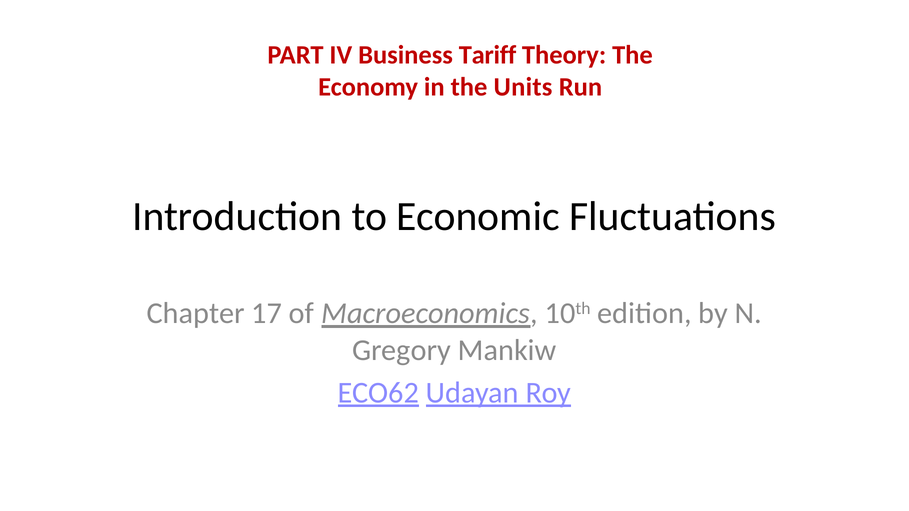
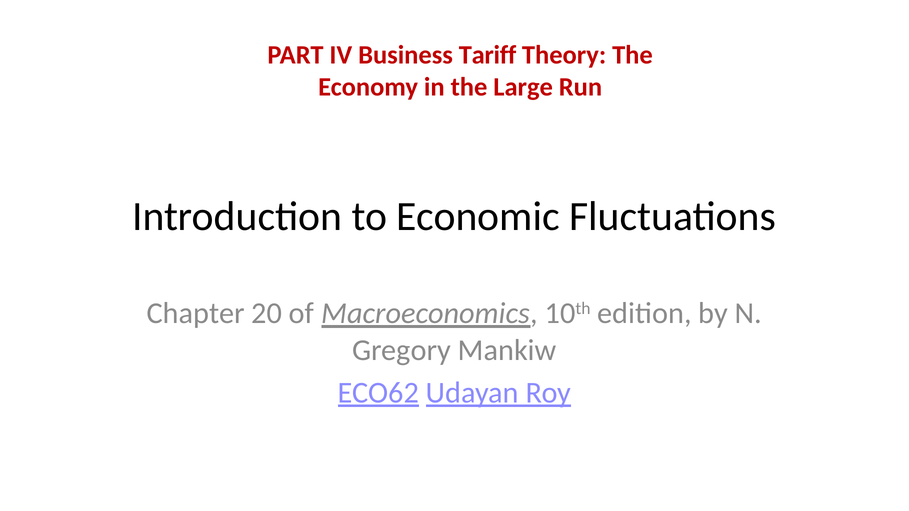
Units: Units -> Large
17: 17 -> 20
